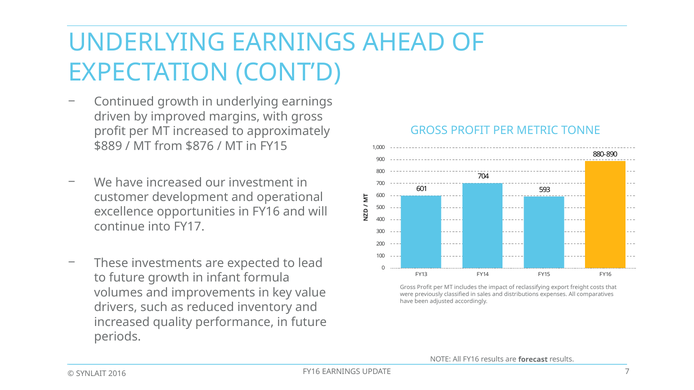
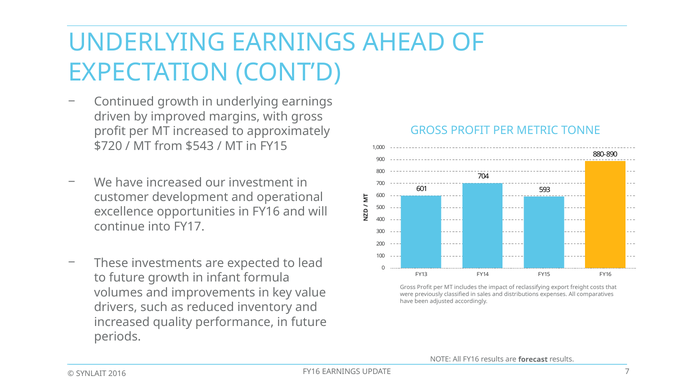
$889: $889 -> $720
$876: $876 -> $543
